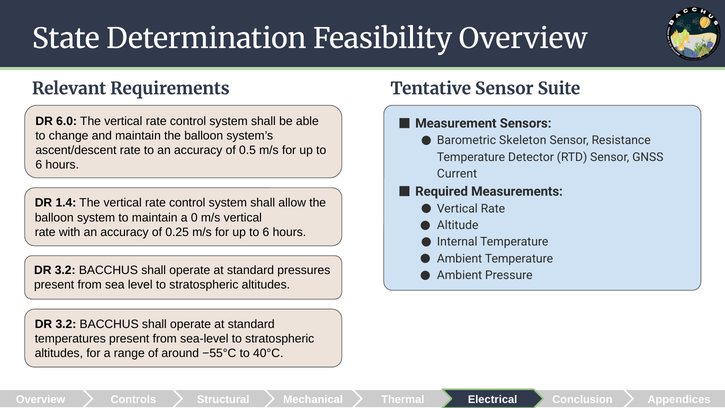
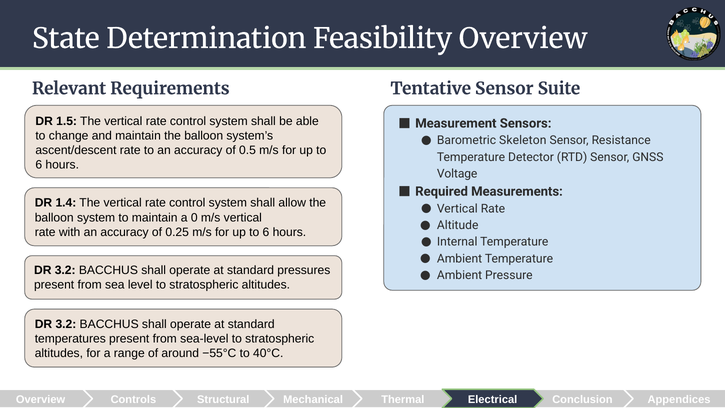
6.0: 6.0 -> 1.5
Current: Current -> Voltage
